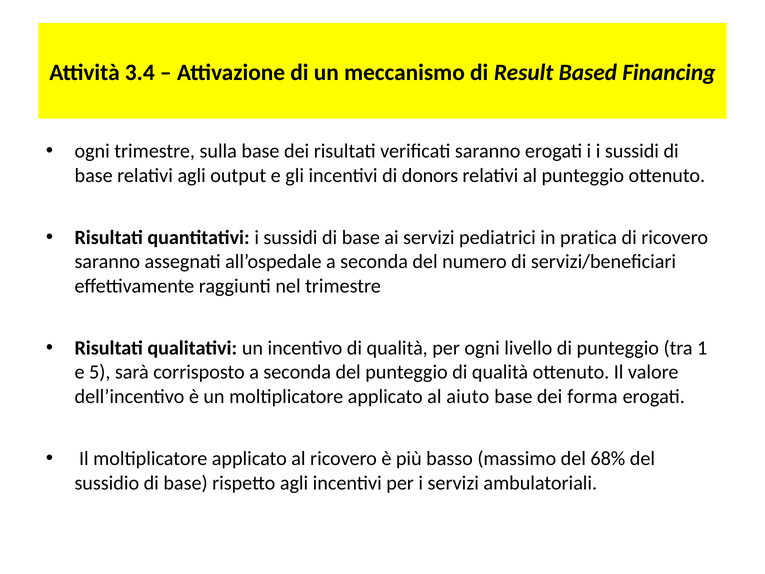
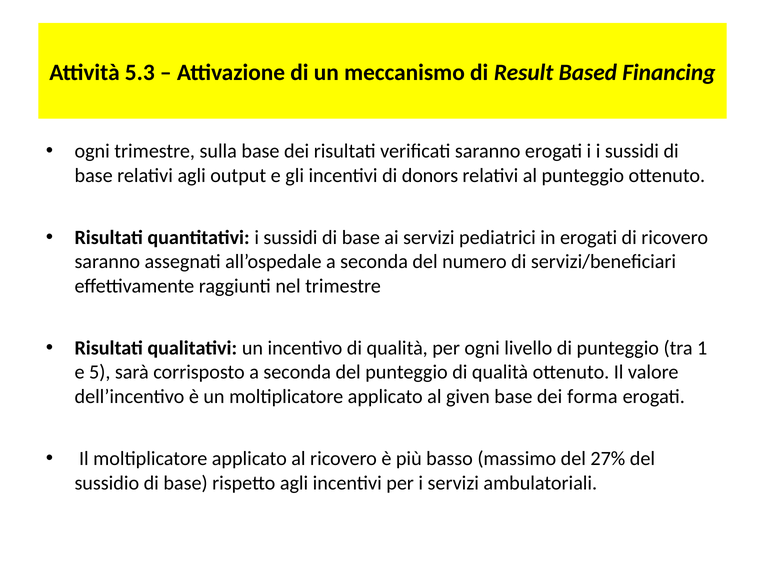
3.4: 3.4 -> 5.3
in pratica: pratica -> erogati
aiuto: aiuto -> given
68%: 68% -> 27%
